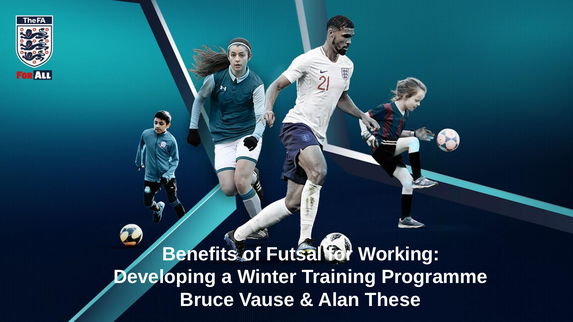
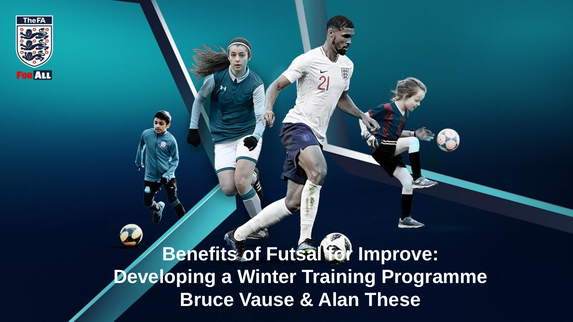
Working: Working -> Improve
